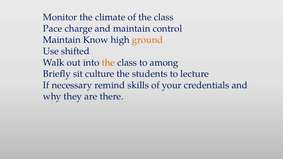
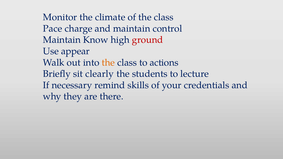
ground colour: orange -> red
shifted: shifted -> appear
among: among -> actions
culture: culture -> clearly
